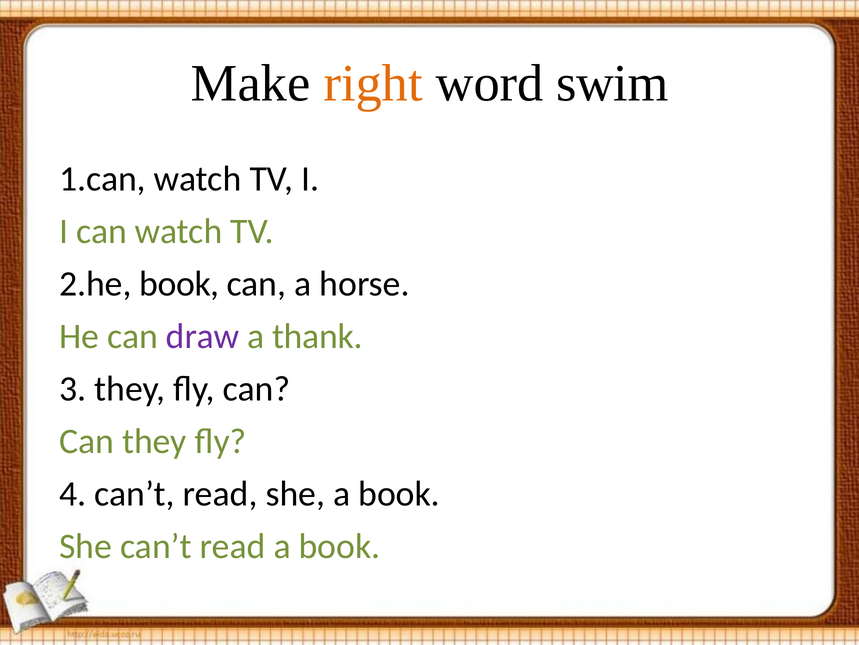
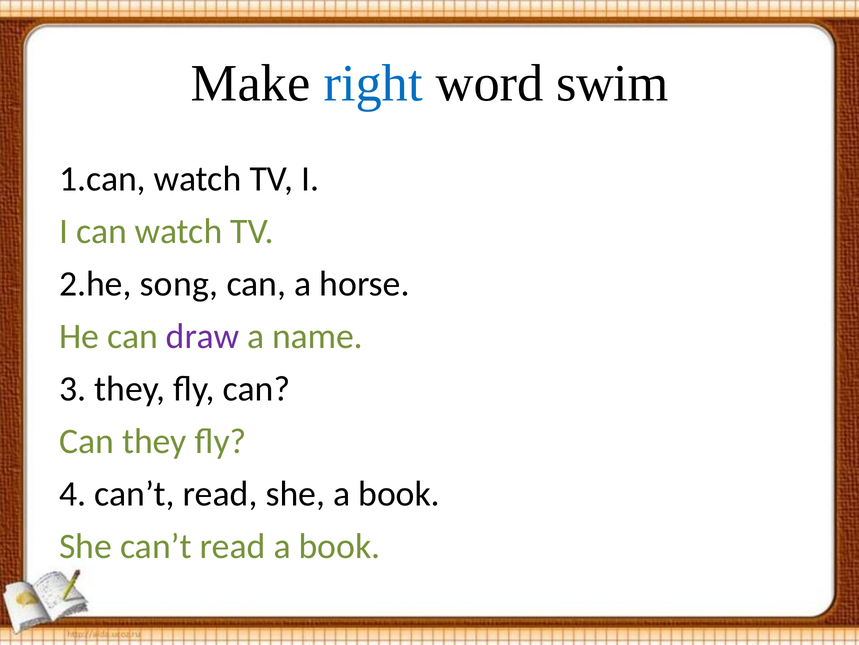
right colour: orange -> blue
2.he book: book -> song
thank: thank -> name
